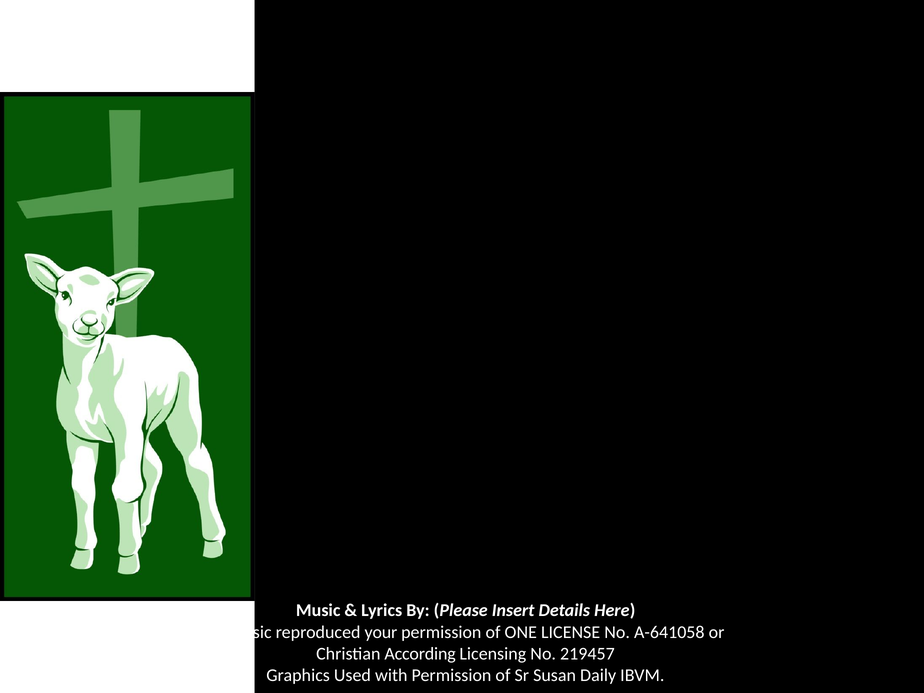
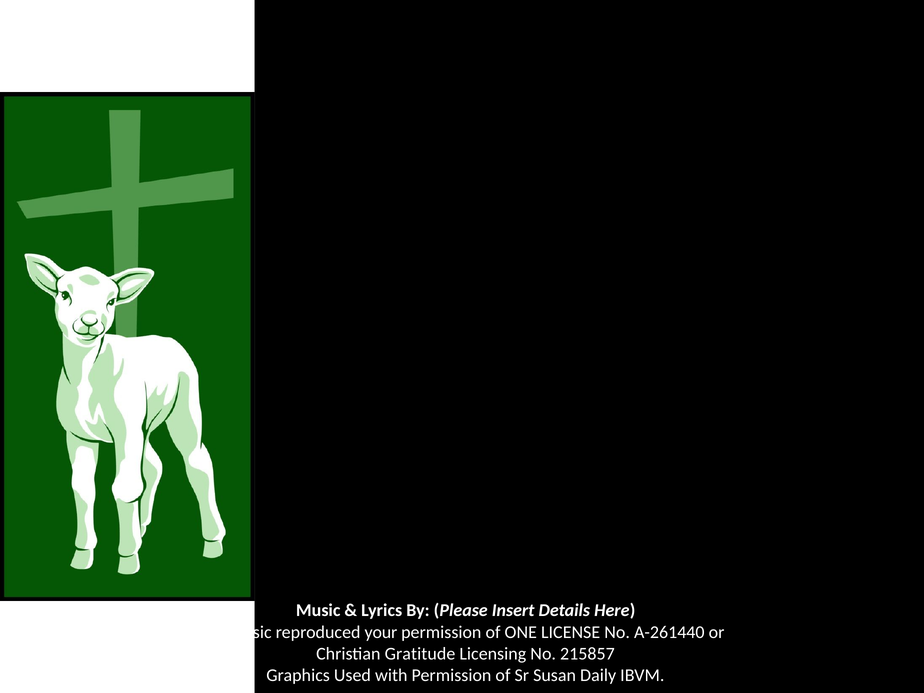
A-641058: A-641058 -> A-261440
According: According -> Gratitude
219457: 219457 -> 215857
